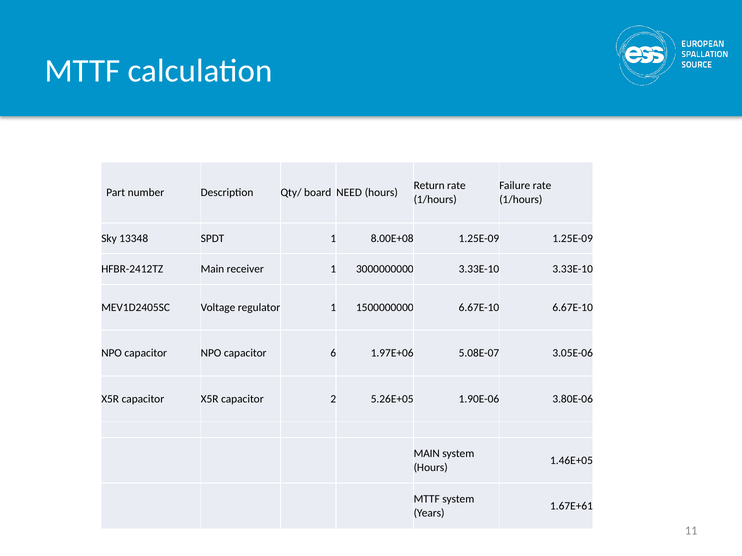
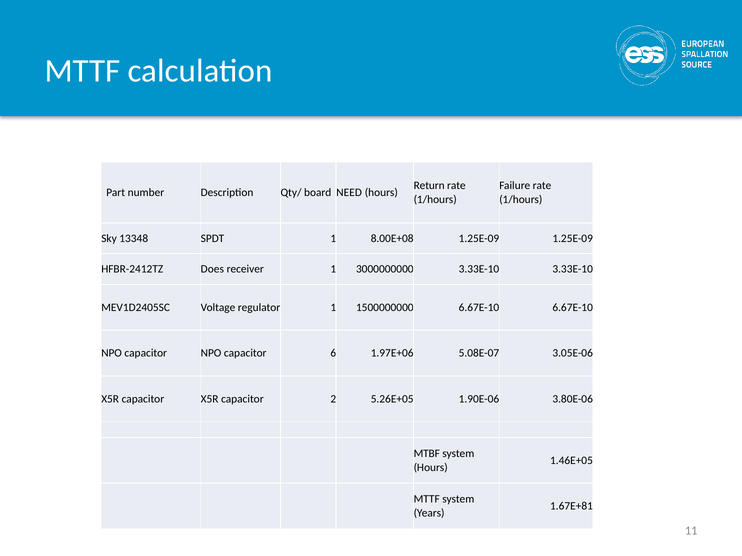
HFBR-2412TZ Main: Main -> Does
MAIN at (427, 454): MAIN -> MTBF
1.67E+61: 1.67E+61 -> 1.67E+81
